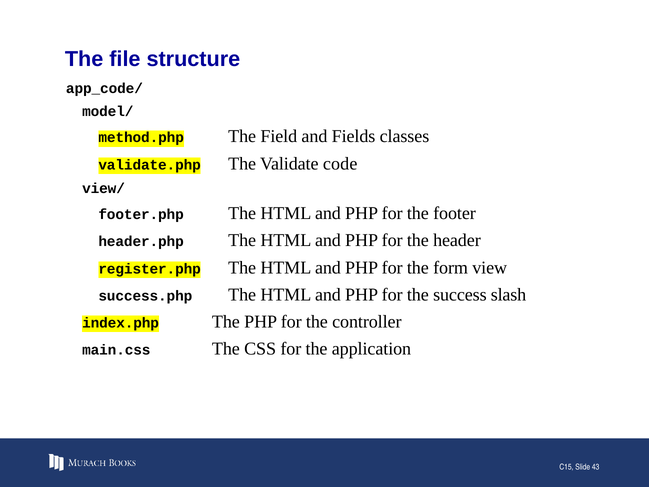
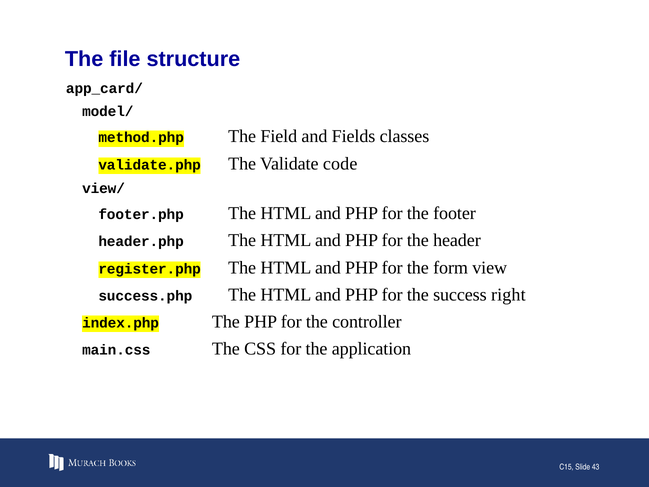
app_code/: app_code/ -> app_card/
slash: slash -> right
